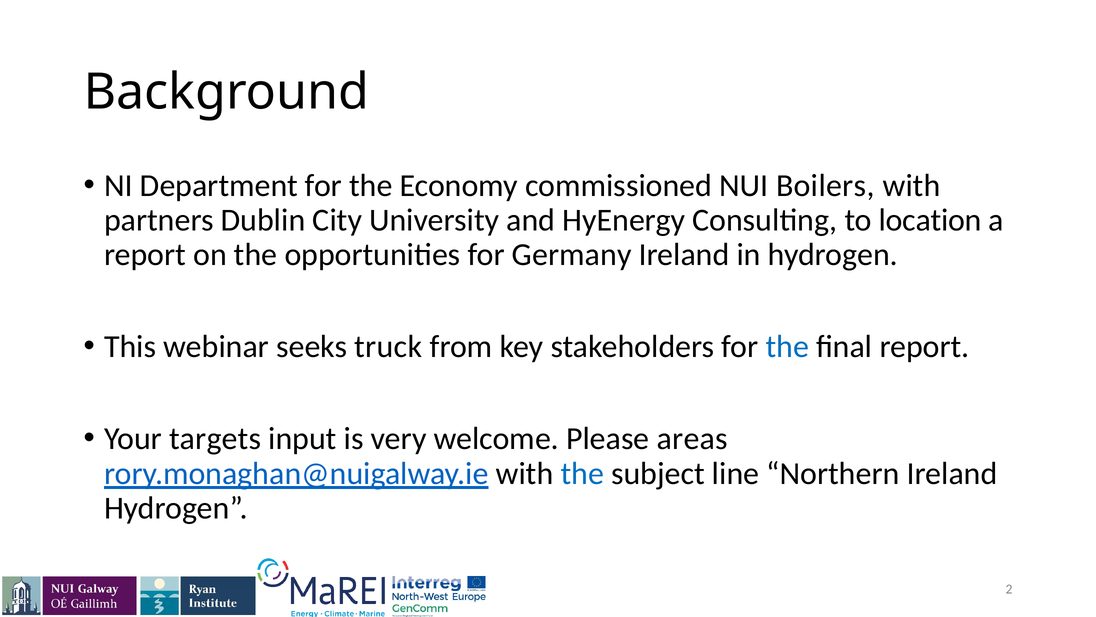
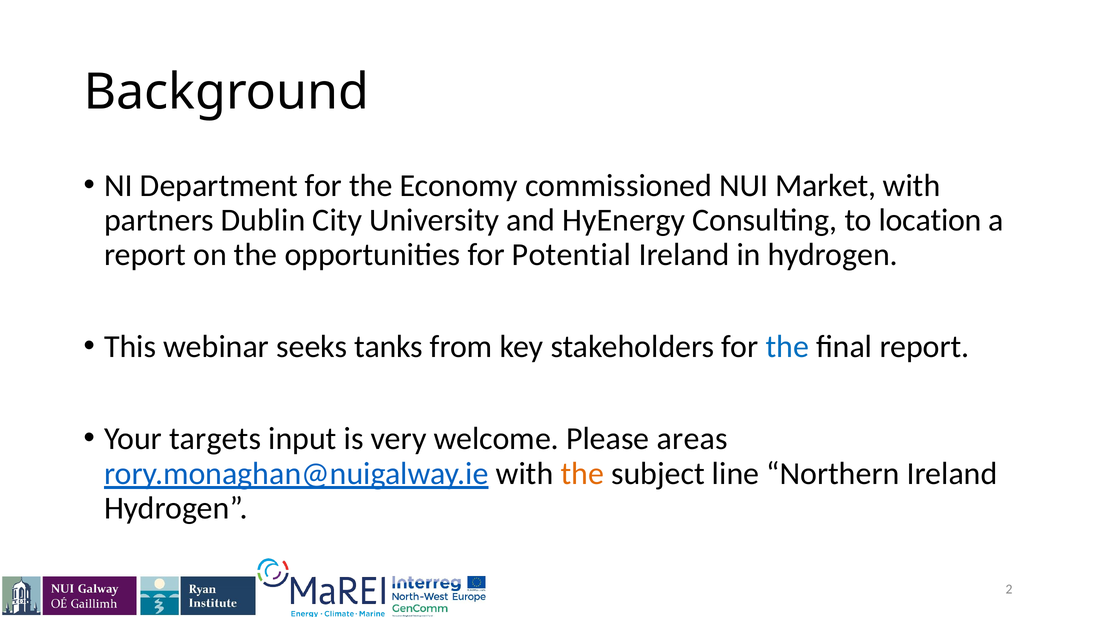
Boilers: Boilers -> Market
Germany: Germany -> Potential
truck: truck -> tanks
the at (582, 473) colour: blue -> orange
